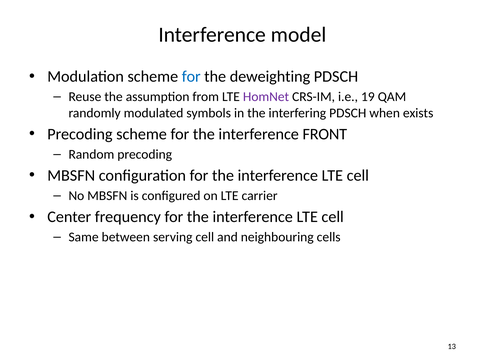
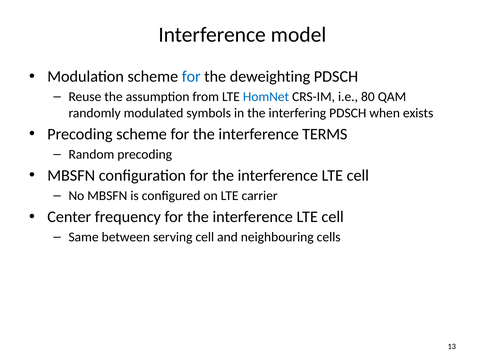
HomNet colour: purple -> blue
19: 19 -> 80
FRONT: FRONT -> TERMS
